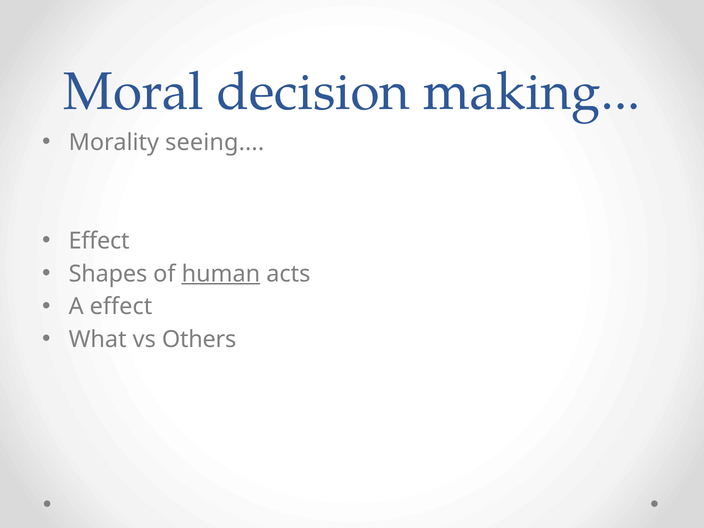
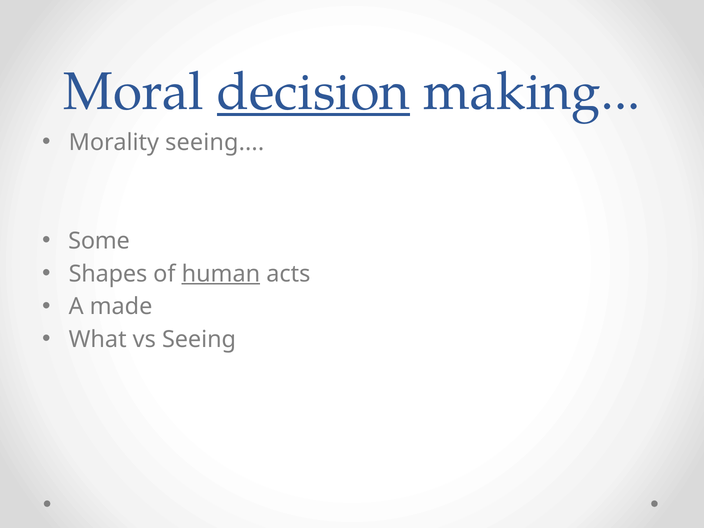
decision underline: none -> present
Effect at (99, 241): Effect -> Some
A effect: effect -> made
vs Others: Others -> Seeing
